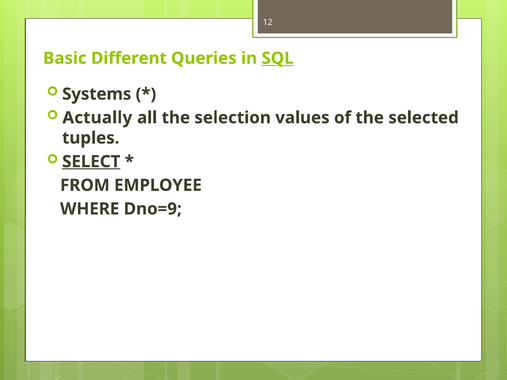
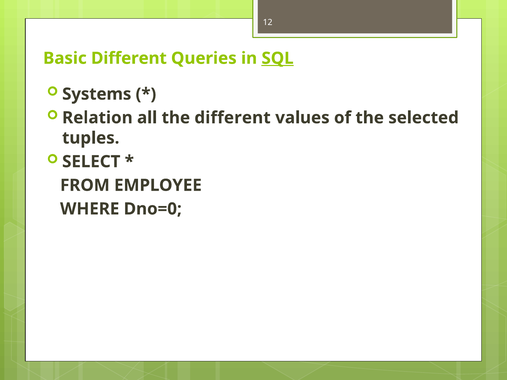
Actually: Actually -> Relation
the selection: selection -> different
SELECT underline: present -> none
Dno=9: Dno=9 -> Dno=0
